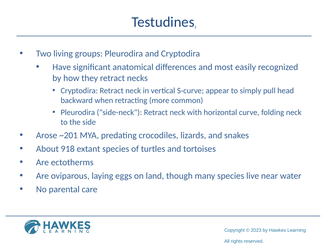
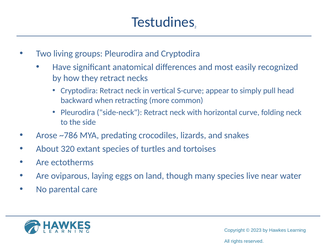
~201: ~201 -> ~786
918: 918 -> 320
